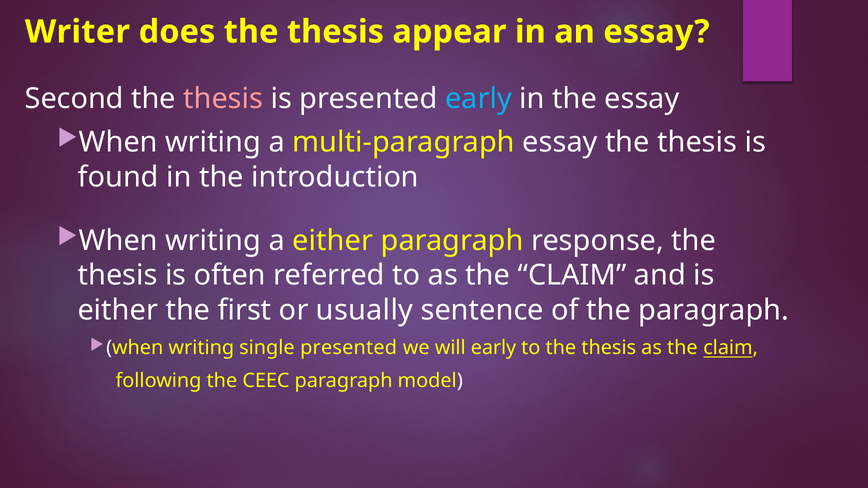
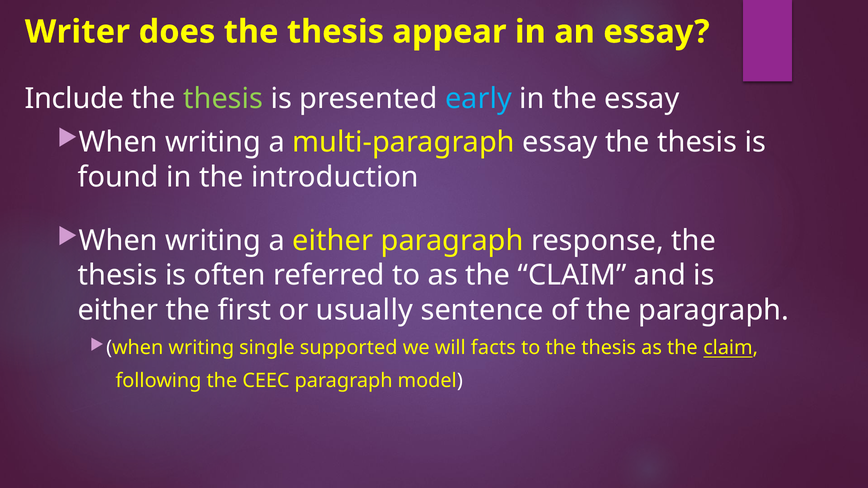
Second: Second -> Include
thesis at (223, 99) colour: pink -> light green
single presented: presented -> supported
will early: early -> facts
